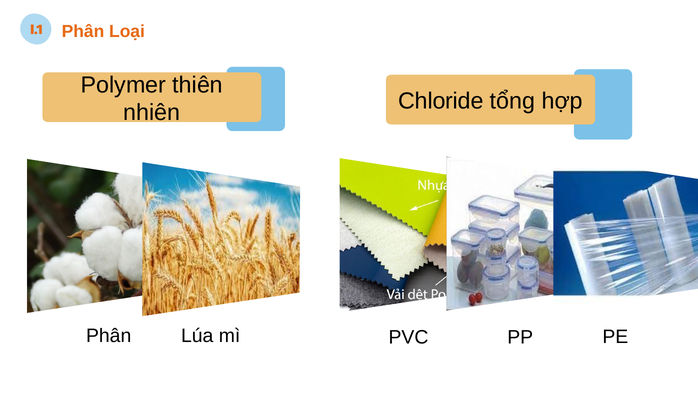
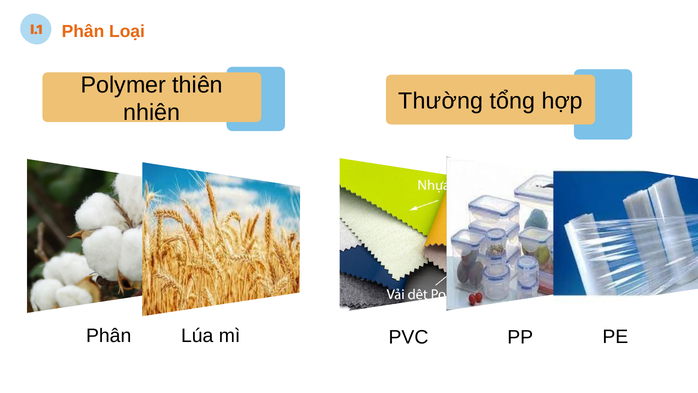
Chloride: Chloride -> Thường
